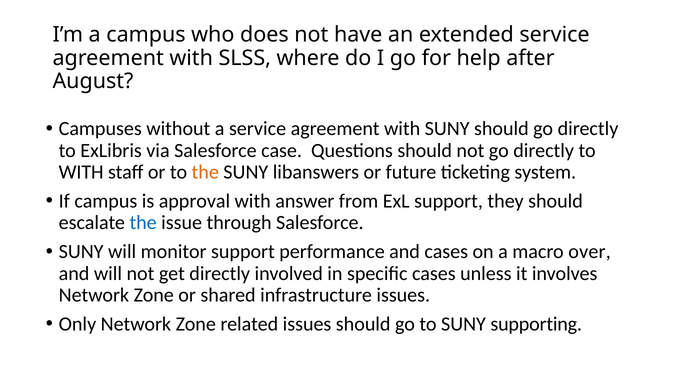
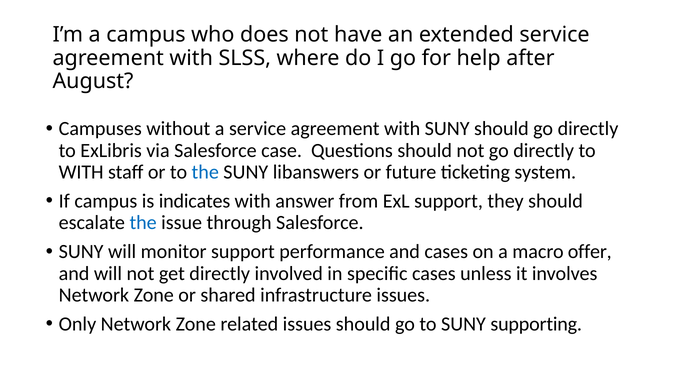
the at (205, 172) colour: orange -> blue
approval: approval -> indicates
over: over -> offer
